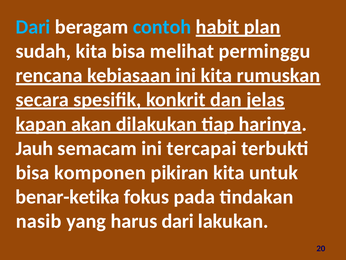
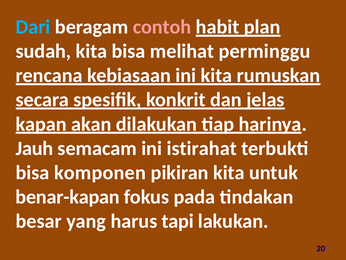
contoh colour: light blue -> pink
tercapai: tercapai -> istirahat
benar-ketika: benar-ketika -> benar-kapan
nasib: nasib -> besar
harus dari: dari -> tapi
